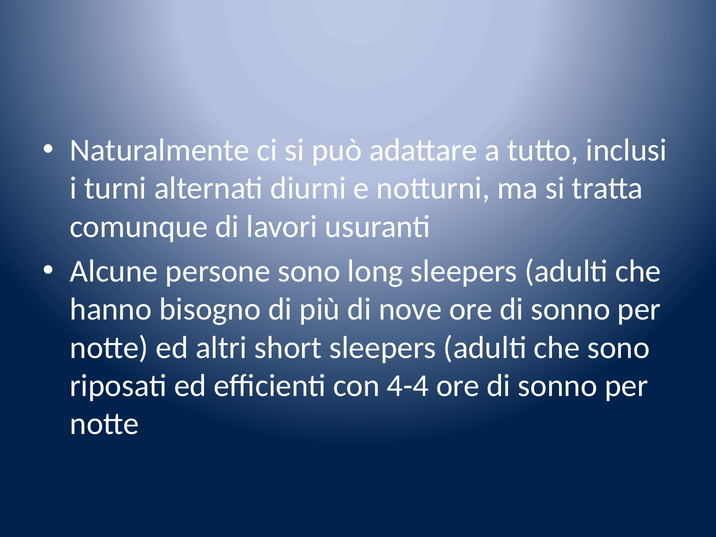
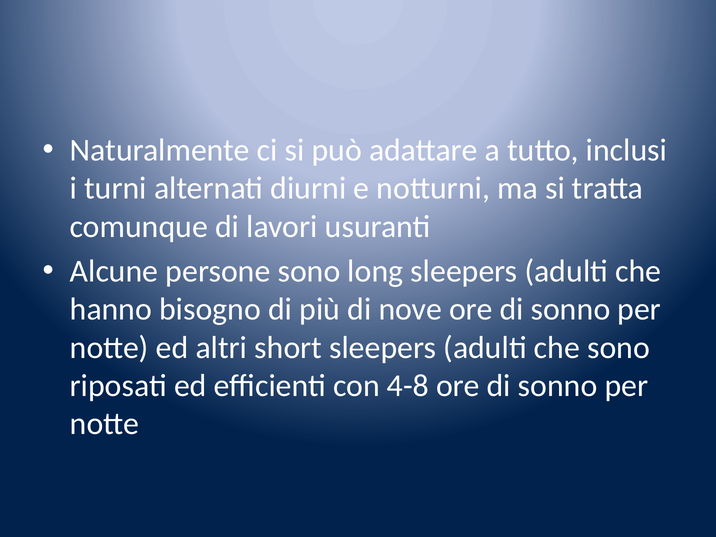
4-4: 4-4 -> 4-8
